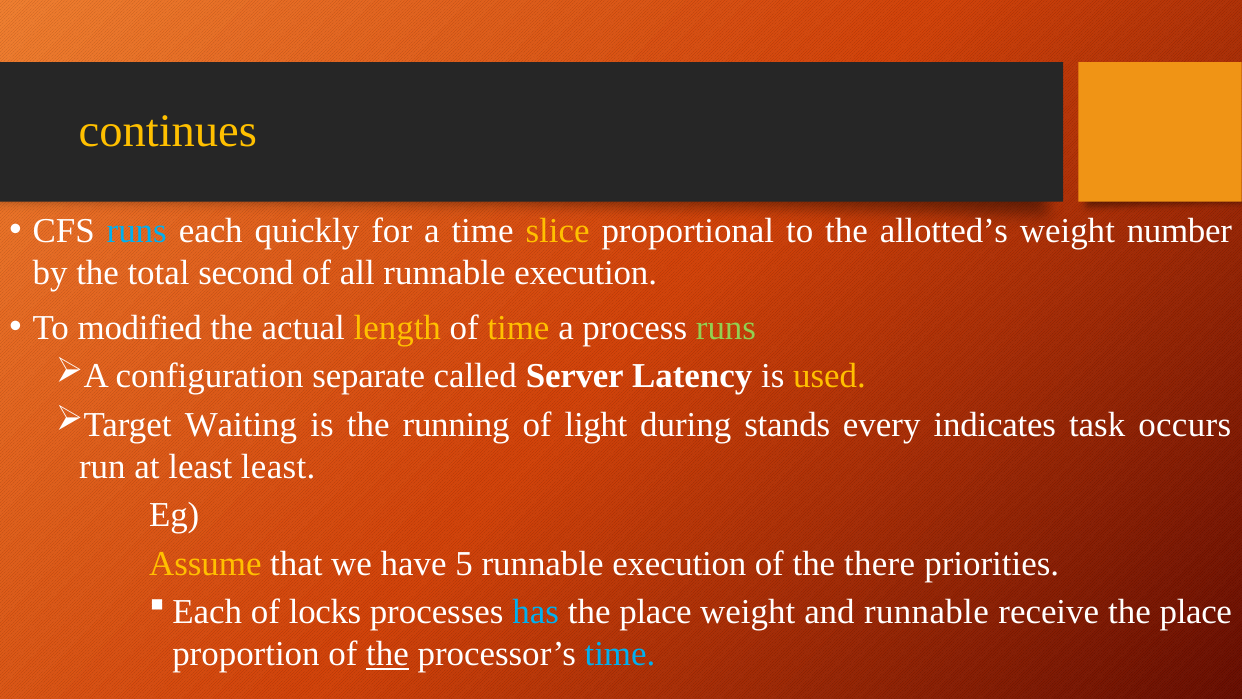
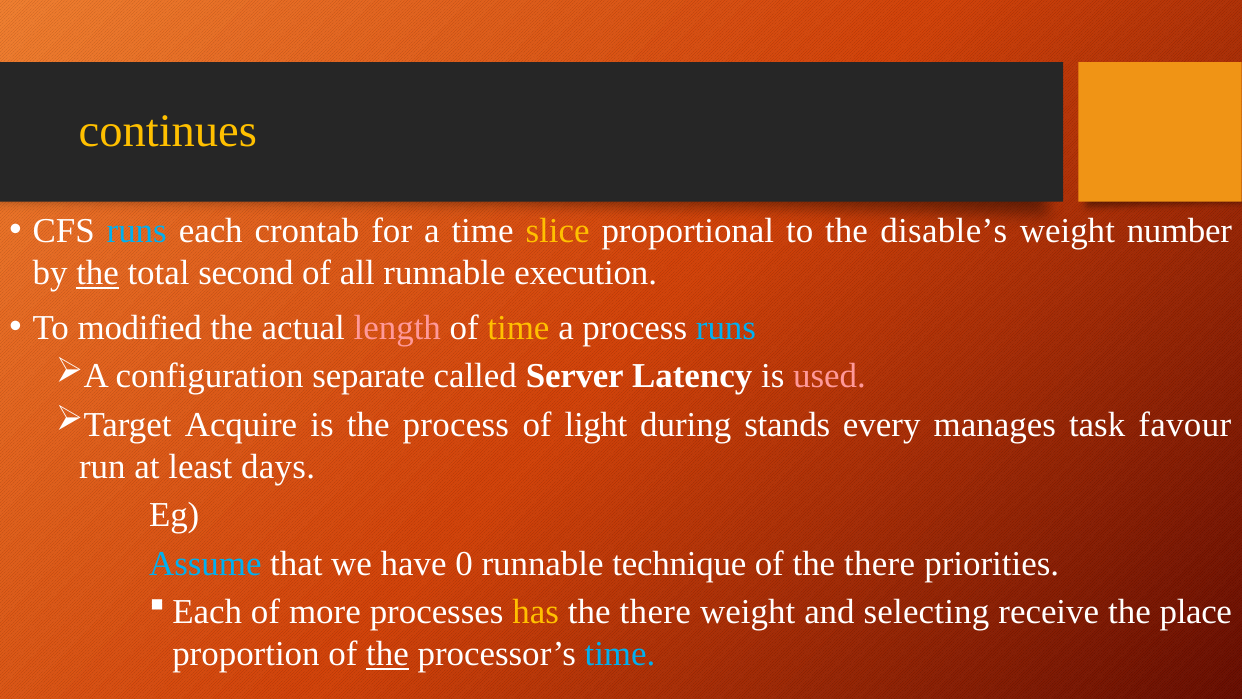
quickly: quickly -> crontab
allotted’s: allotted’s -> disable’s
the at (98, 273) underline: none -> present
length colour: yellow -> pink
runs at (726, 328) colour: light green -> light blue
used colour: yellow -> pink
Waiting: Waiting -> Acquire
the running: running -> process
indicates: indicates -> manages
occurs: occurs -> favour
least least: least -> days
Assume colour: yellow -> light blue
5: 5 -> 0
execution at (679, 563): execution -> technique
locks: locks -> more
has colour: light blue -> yellow
place at (656, 612): place -> there
and runnable: runnable -> selecting
